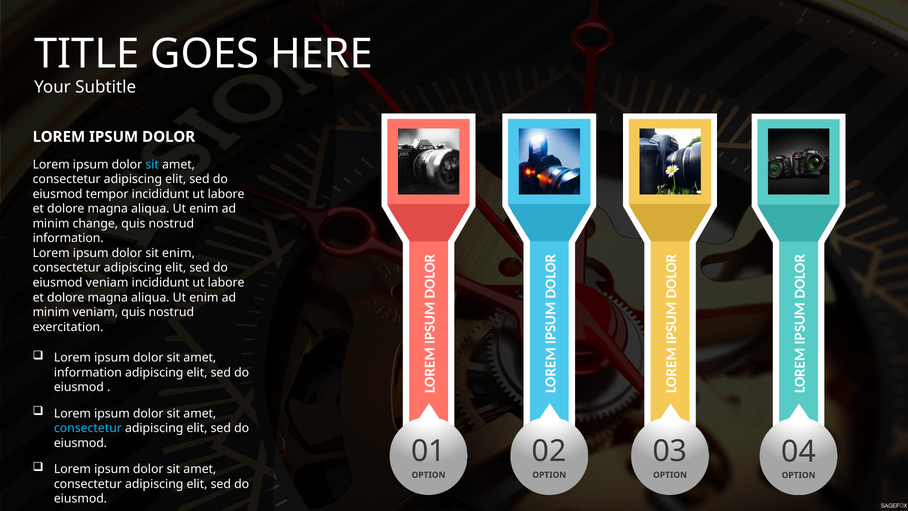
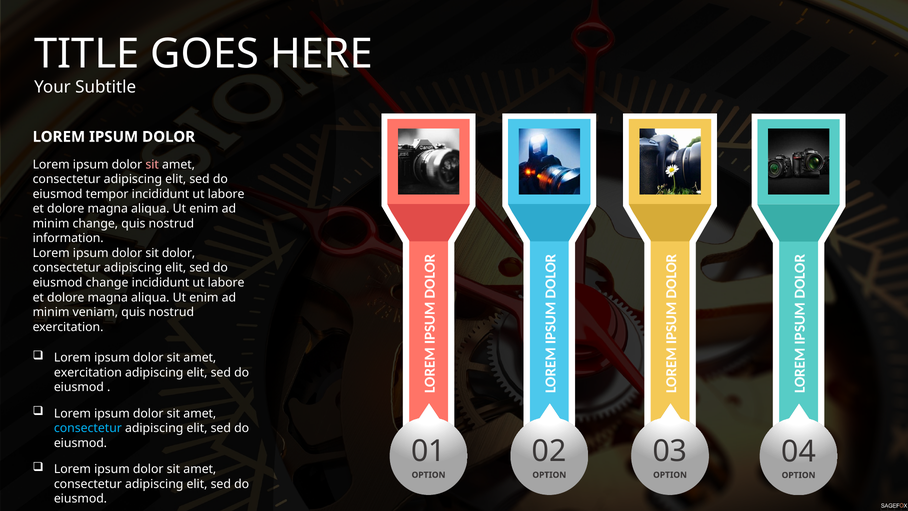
sit at (152, 164) colour: light blue -> pink
sit enim: enim -> dolor
eiusmod veniam: veniam -> change
information at (88, 372): information -> exercitation
